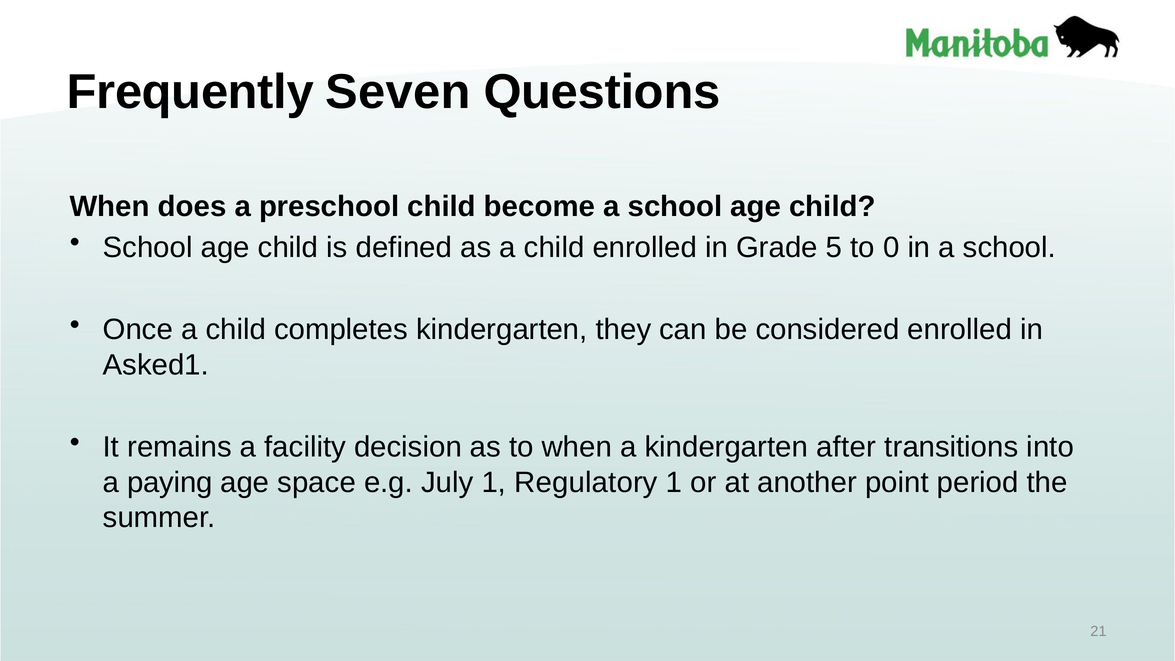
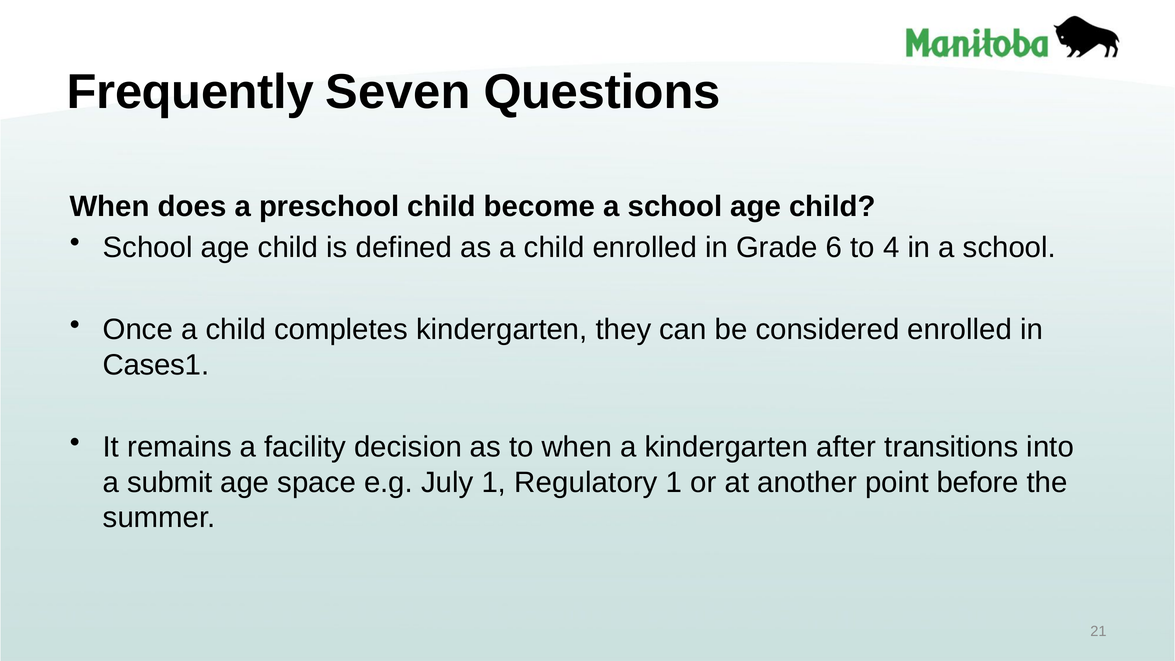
5: 5 -> 6
0: 0 -> 4
Asked1: Asked1 -> Cases1
paying: paying -> submit
period: period -> before
